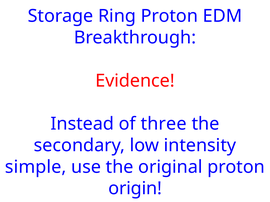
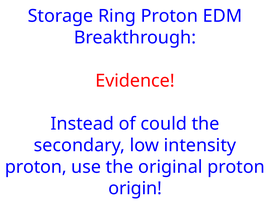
three: three -> could
simple at (36, 167): simple -> proton
